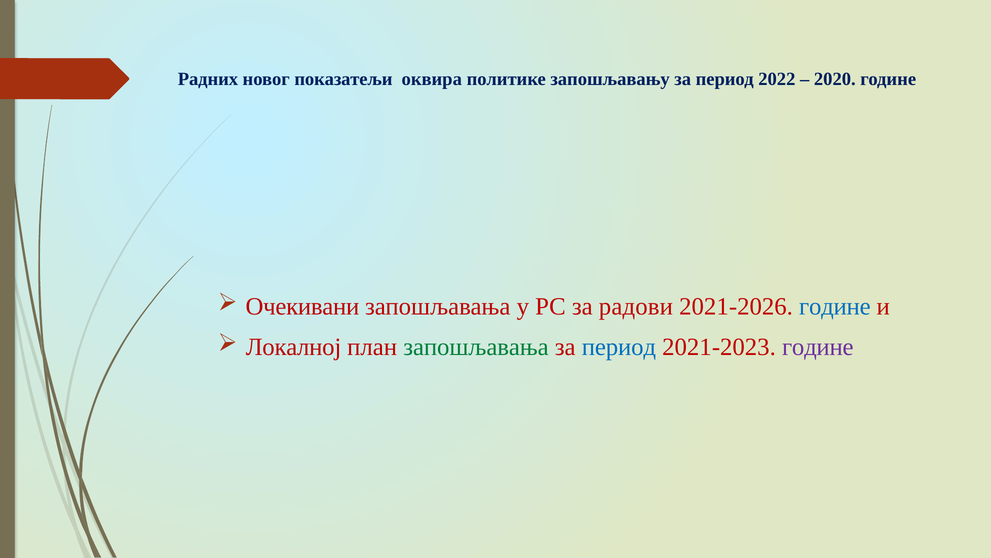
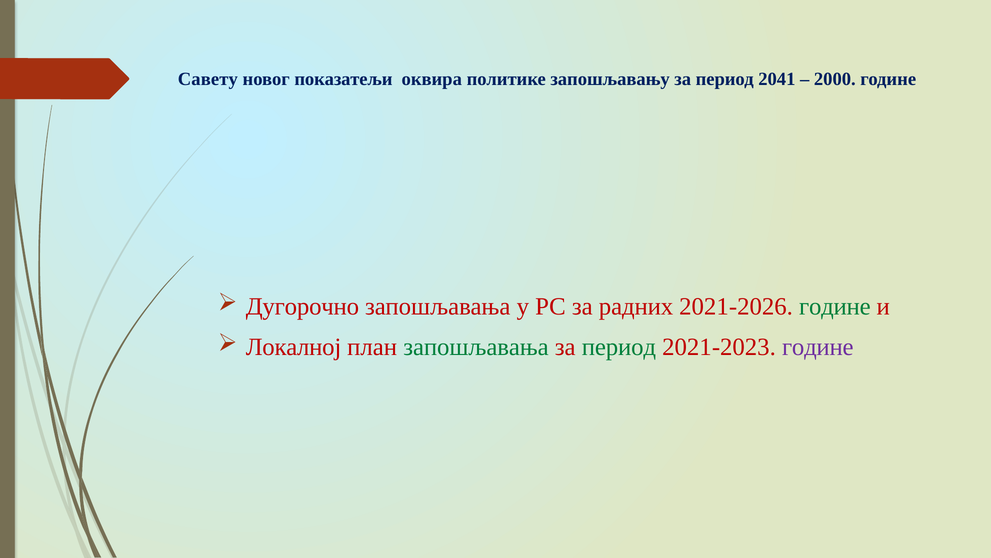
Радних: Радних -> Савету
2022: 2022 -> 2041
2020: 2020 -> 2000
Очекивани: Очекивани -> Дугорочно
радови: радови -> радних
године at (835, 306) colour: blue -> green
период at (619, 347) colour: blue -> green
